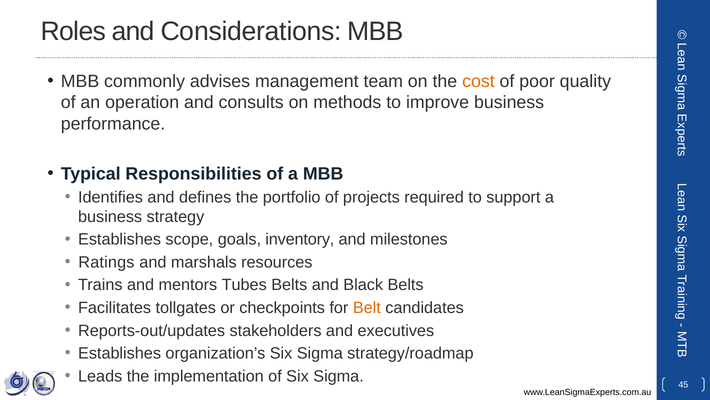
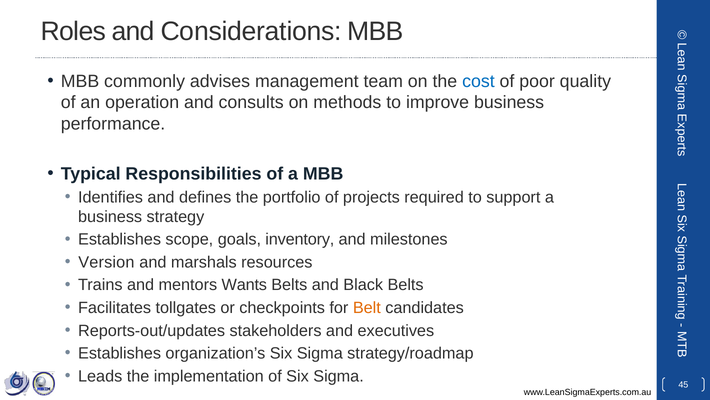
cost colour: orange -> blue
Ratings: Ratings -> Version
Tubes: Tubes -> Wants
